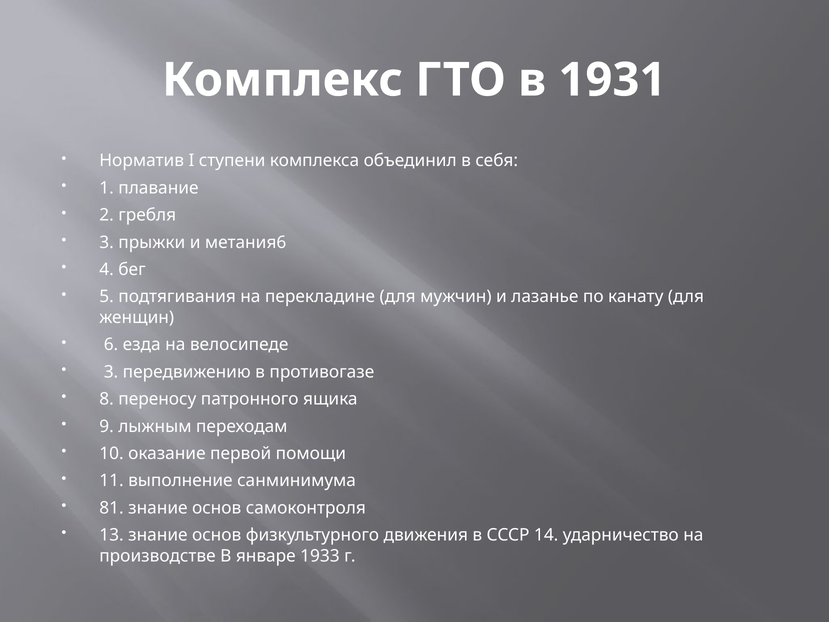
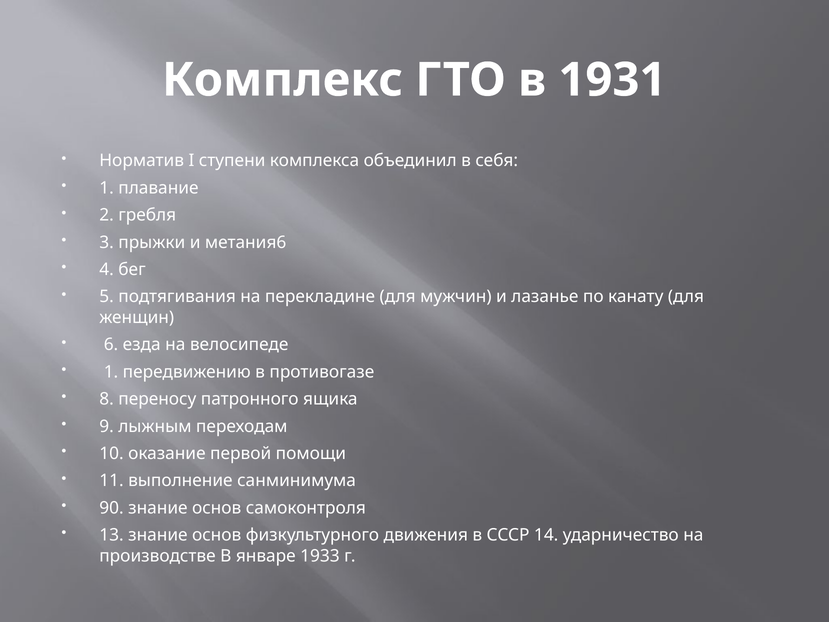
3 at (111, 372): 3 -> 1
81: 81 -> 90
